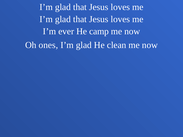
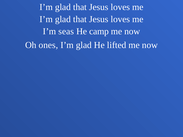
ever: ever -> seas
clean: clean -> lifted
